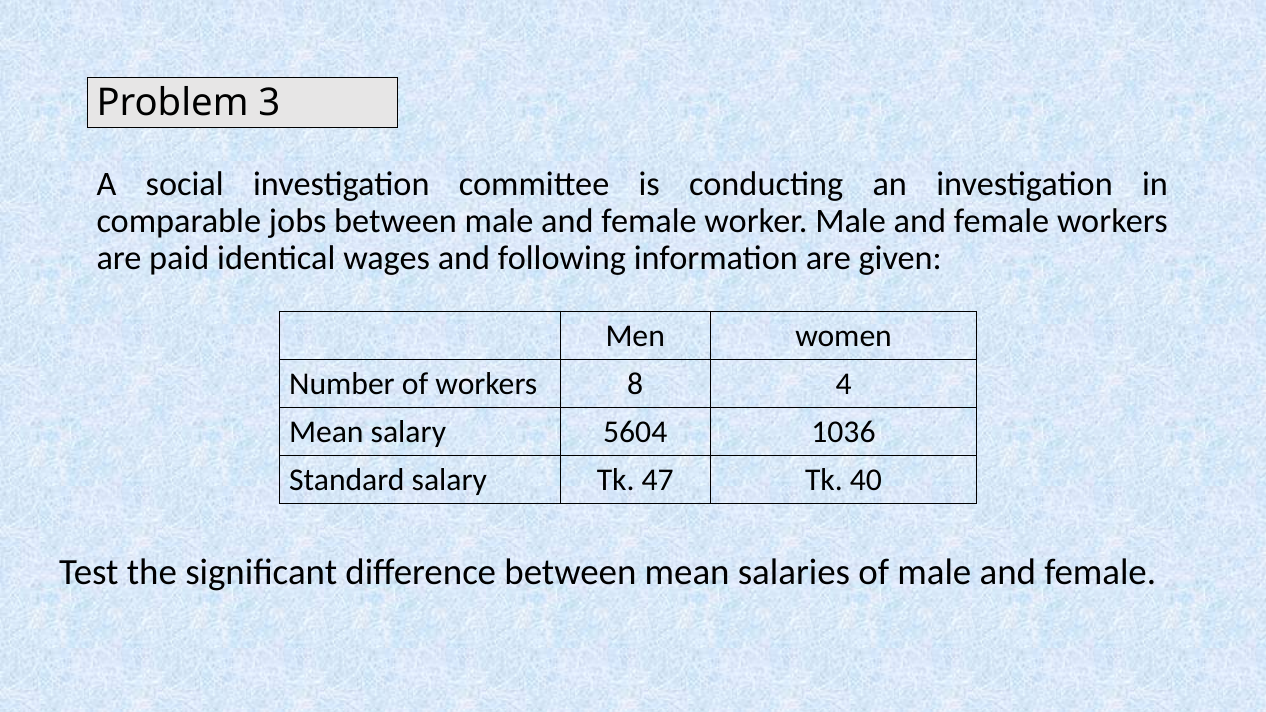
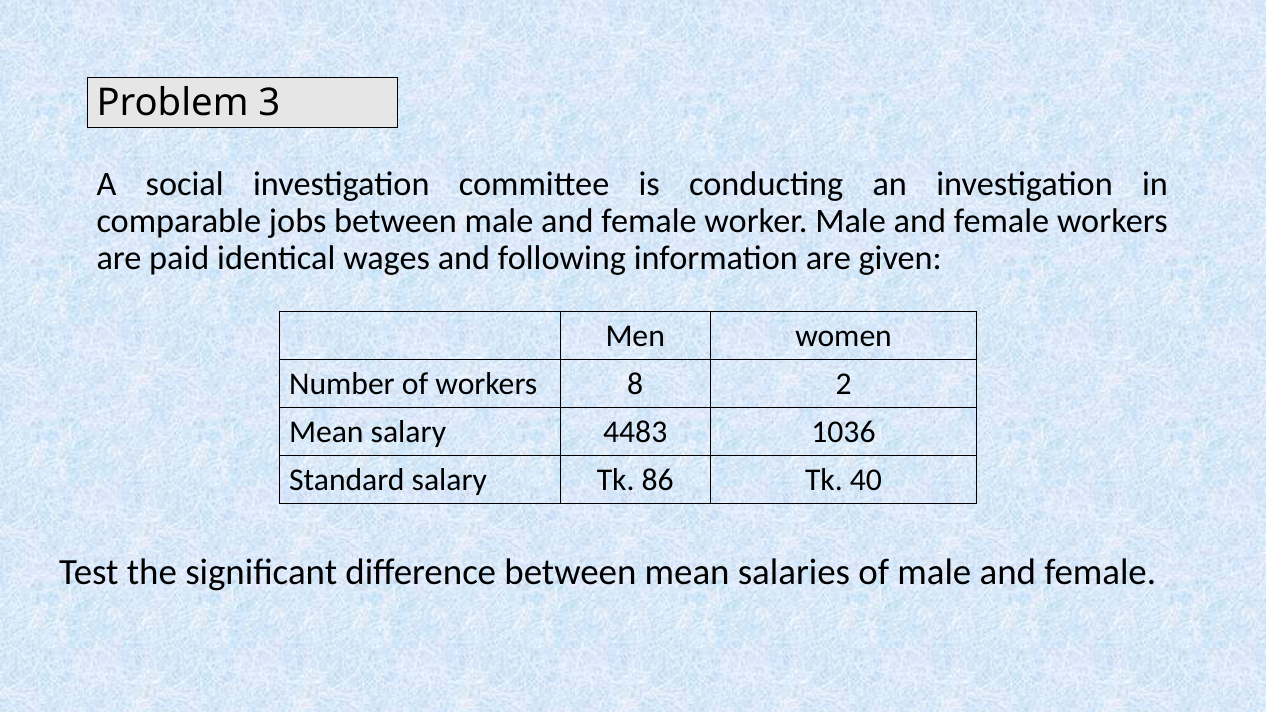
4: 4 -> 2
5604: 5604 -> 4483
47: 47 -> 86
